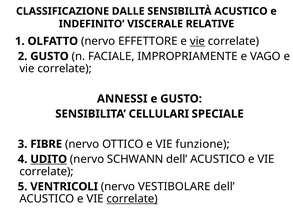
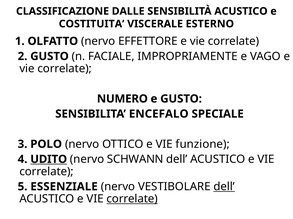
INDEFINITO: INDEFINITO -> COSTITUITA
RELATIVE: RELATIVE -> ESTERNO
vie at (197, 41) underline: present -> none
ANNESSI: ANNESSI -> NUMERO
CELLULARI: CELLULARI -> ENCEFALO
FIBRE: FIBRE -> POLO
VENTRICOLI: VENTRICOLI -> ESSENZIALE
dell at (224, 187) underline: none -> present
